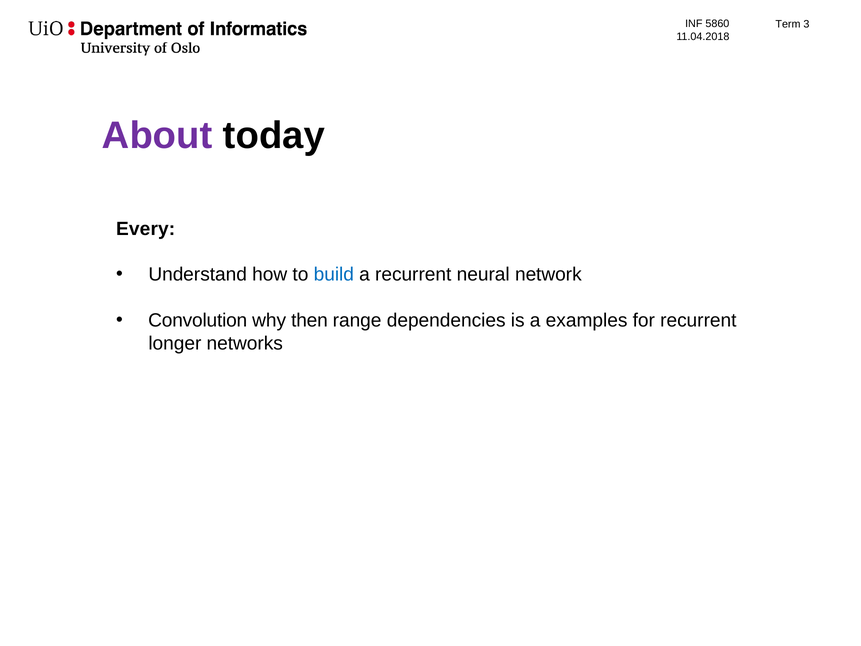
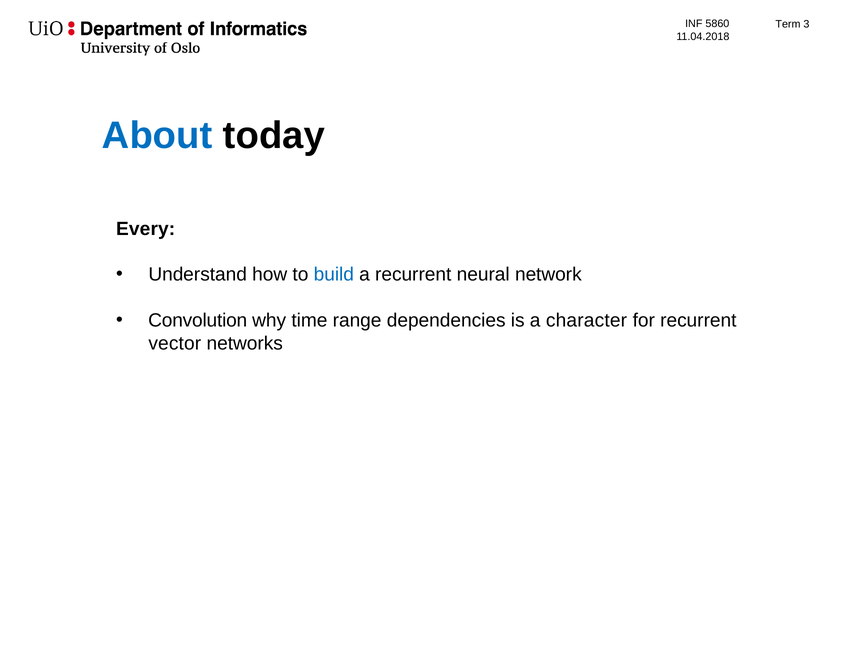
About colour: purple -> blue
then: then -> time
examples: examples -> character
longer: longer -> vector
